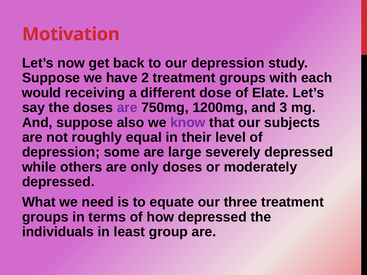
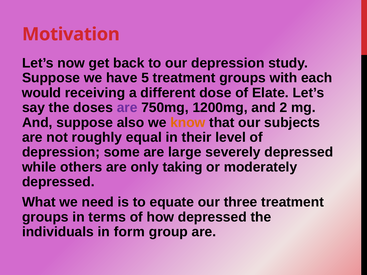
2: 2 -> 5
3: 3 -> 2
know colour: purple -> orange
only doses: doses -> taking
least: least -> form
